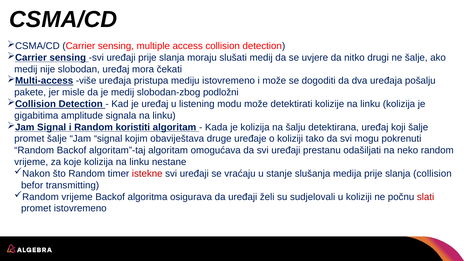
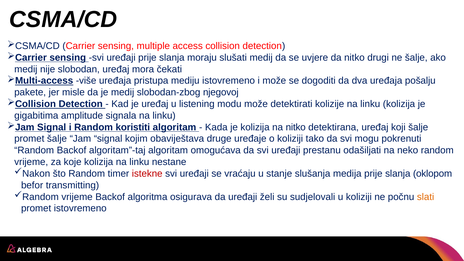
podložni: podložni -> njegovoj
na šalju: šalju -> nitko
slanja collision: collision -> oklopom
slati colour: red -> orange
